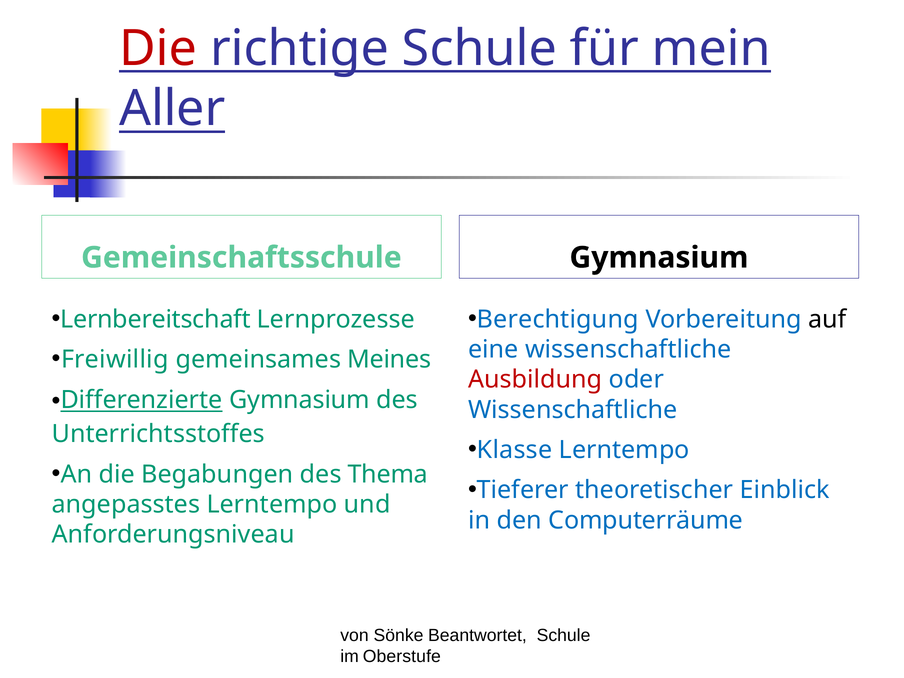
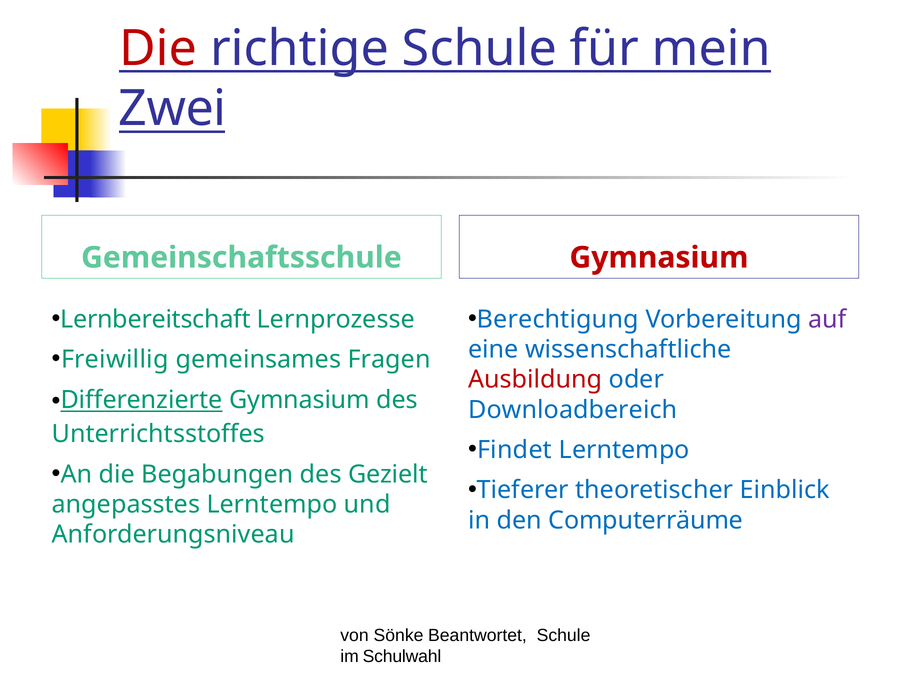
Aller: Aller -> Zwei
Gymnasium at (659, 258) colour: black -> red
auf colour: black -> purple
Meines: Meines -> Fragen
Wissenschaftliche at (573, 410): Wissenschaftliche -> Downloadbereich
Klasse: Klasse -> Findet
Thema: Thema -> Gezielt
Oberstufe: Oberstufe -> Schulwahl
